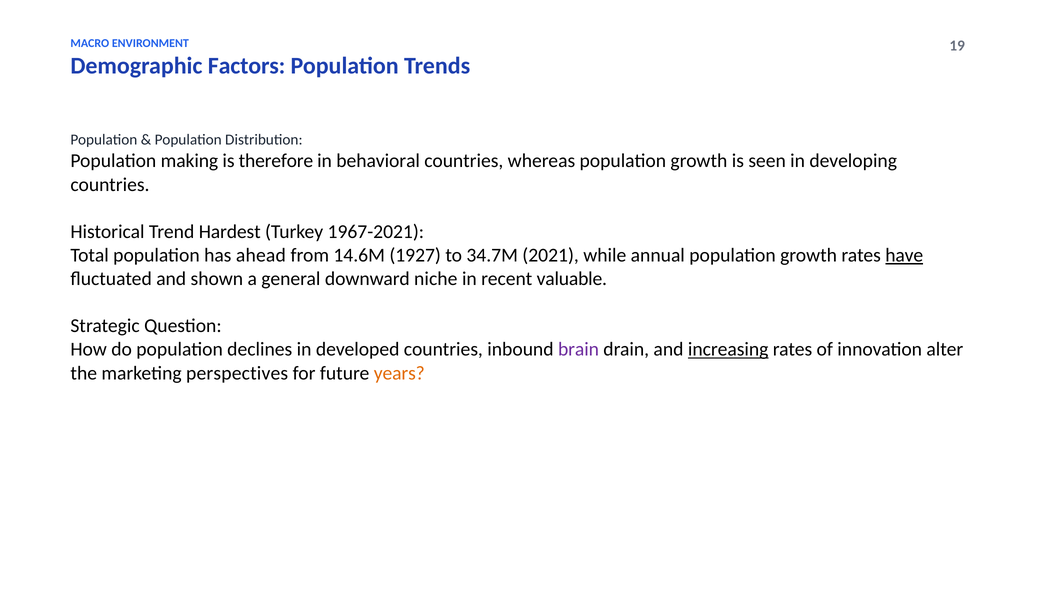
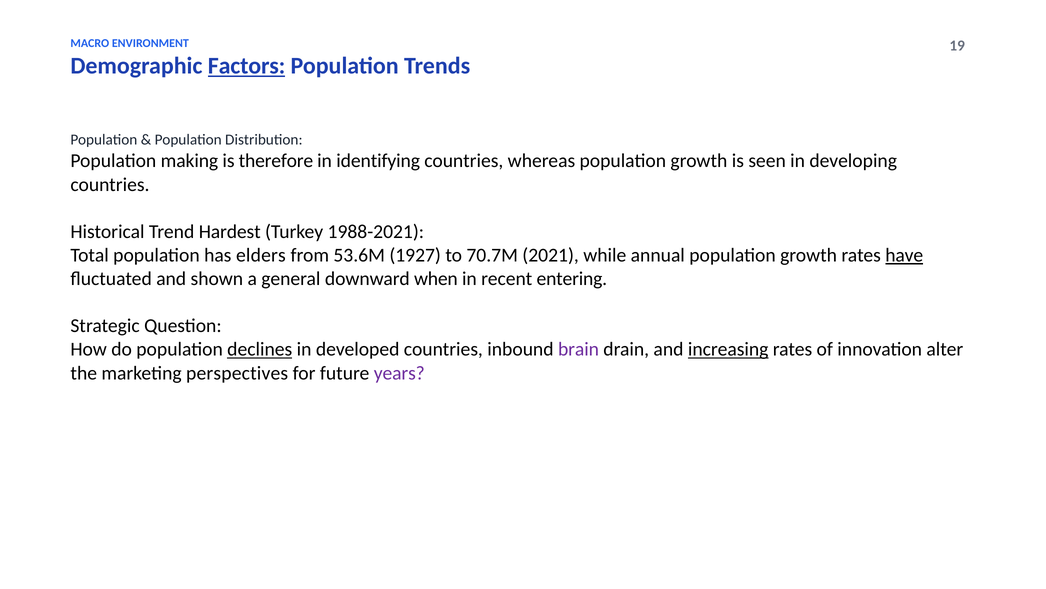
Factors underline: none -> present
behavioral: behavioral -> identifying
1967-2021: 1967-2021 -> 1988-2021
ahead: ahead -> elders
14.6M: 14.6M -> 53.6M
34.7M: 34.7M -> 70.7M
niche: niche -> when
valuable: valuable -> entering
declines underline: none -> present
years colour: orange -> purple
